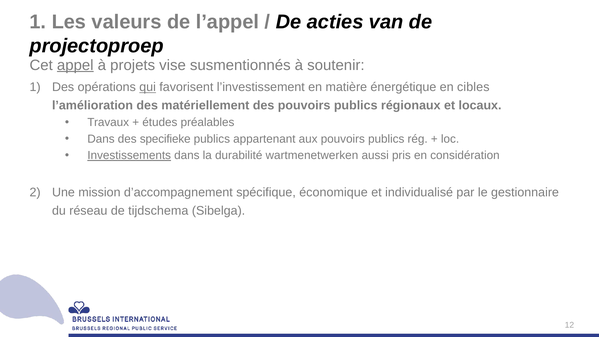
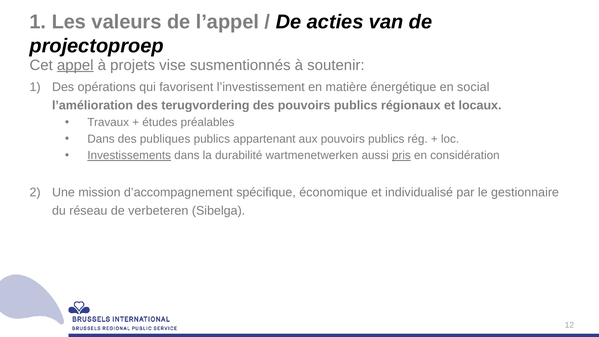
qui underline: present -> none
cibles: cibles -> social
matériellement: matériellement -> terugvordering
specifieke: specifieke -> publiques
pris underline: none -> present
tijdschema: tijdschema -> verbeteren
